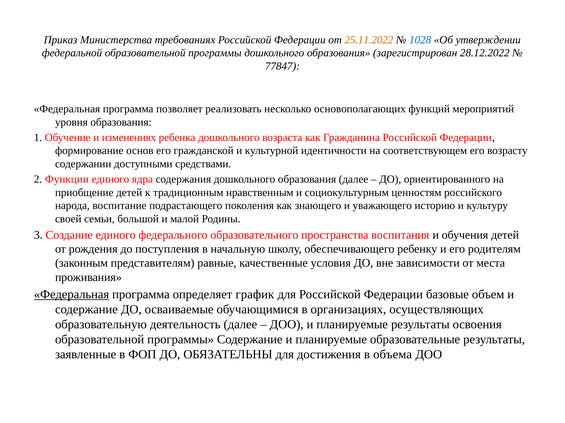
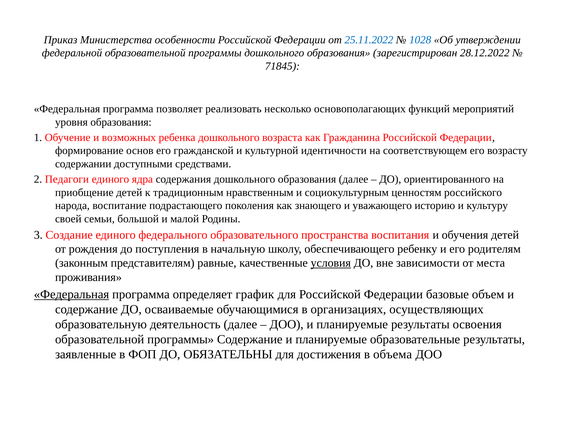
требованиях: требованиях -> особенности
25.11.2022 colour: orange -> blue
77847: 77847 -> 71845
изменениях: изменениях -> возможных
Функции: Функции -> Педагоги
условия underline: none -> present
